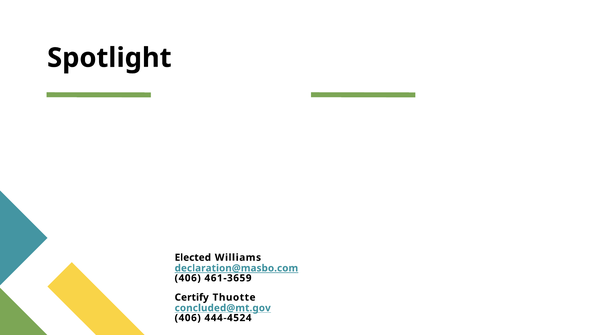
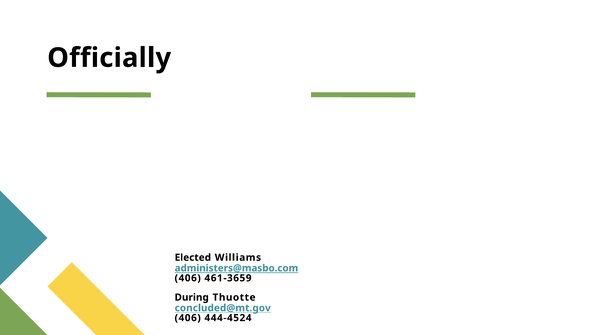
Spotlight: Spotlight -> Officially
declaration@masbo.com: declaration@masbo.com -> administers@masbo.com
Certify: Certify -> During
